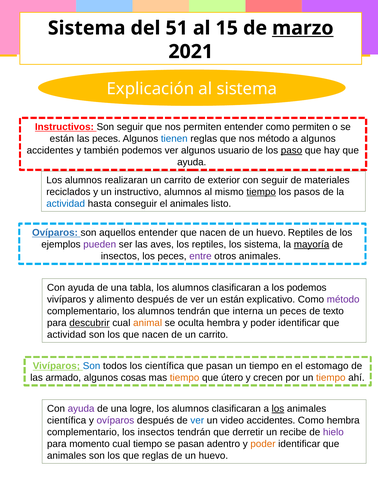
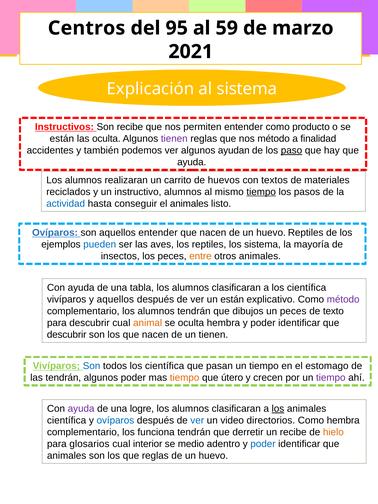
Sistema at (87, 28): Sistema -> Centros
51: 51 -> 95
15: 15 -> 59
marzo underline: present -> none
Son seguir: seguir -> recibe
como permiten: permiten -> producto
las peces: peces -> oculta
tienen at (174, 139) colour: blue -> purple
a algunos: algunos -> finalidad
usuario: usuario -> ayudan
exterior: exterior -> huevos
con seguir: seguir -> textos
pueden colour: purple -> blue
mayoría underline: present -> none
entre colour: purple -> orange
a los podemos: podemos -> científica
y alimento: alimento -> aquellos
interna: interna -> dibujos
descubrir at (89, 323) underline: present -> none
actividad at (67, 335): actividad -> descubrir
de un carrito: carrito -> tienen
las armado: armado -> tendrán
algunos cosas: cosas -> poder
tiempo at (331, 378) colour: orange -> purple
ovíparos at (115, 420) colour: purple -> blue
video accidentes: accidentes -> directorios
los insectos: insectos -> funciona
hielo colour: purple -> orange
momento: momento -> glosarios
cual tiempo: tiempo -> interior
se pasan: pasan -> medio
poder at (263, 444) colour: orange -> blue
